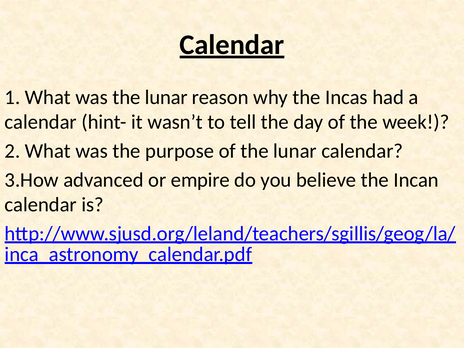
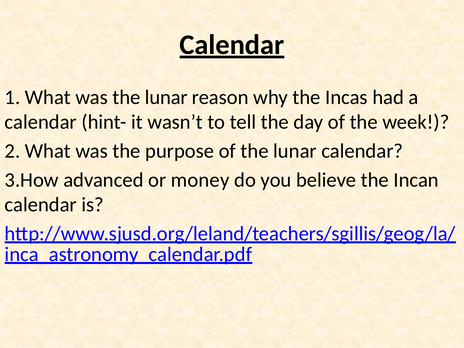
empire: empire -> money
